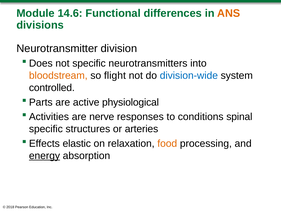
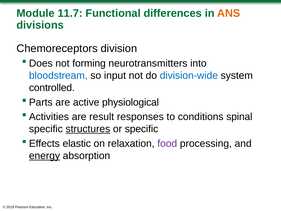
14.6: 14.6 -> 11.7
Neurotransmitter: Neurotransmitter -> Chemoreceptors
not specific: specific -> forming
bloodstream colour: orange -> blue
flight: flight -> input
nerve: nerve -> result
structures underline: none -> present
or arteries: arteries -> specific
food colour: orange -> purple
